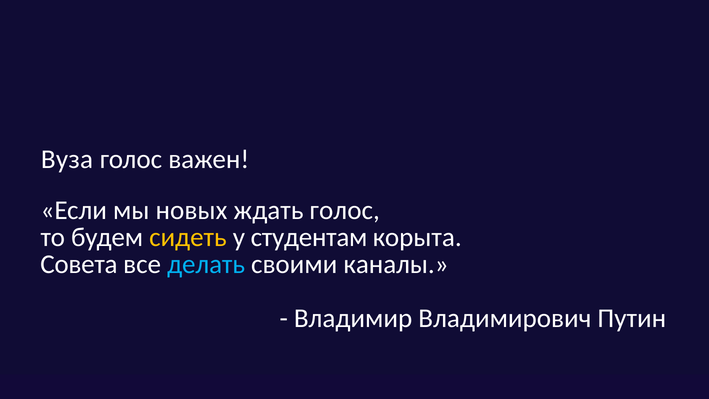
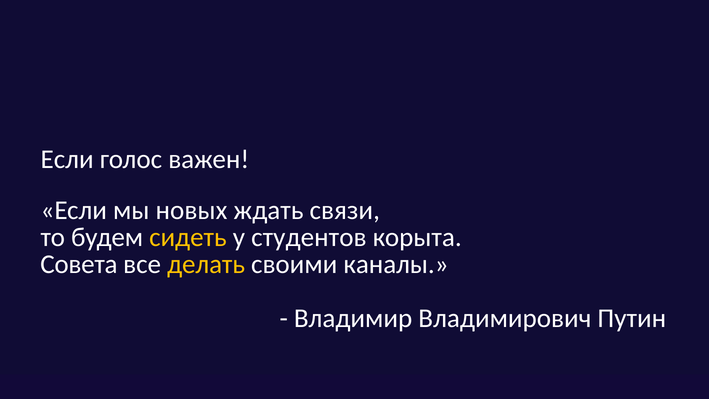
Вуза at (67, 159): Вуза -> Если
ждать голос: голос -> связи
студентам: студентам -> студентов
делать colour: light blue -> yellow
